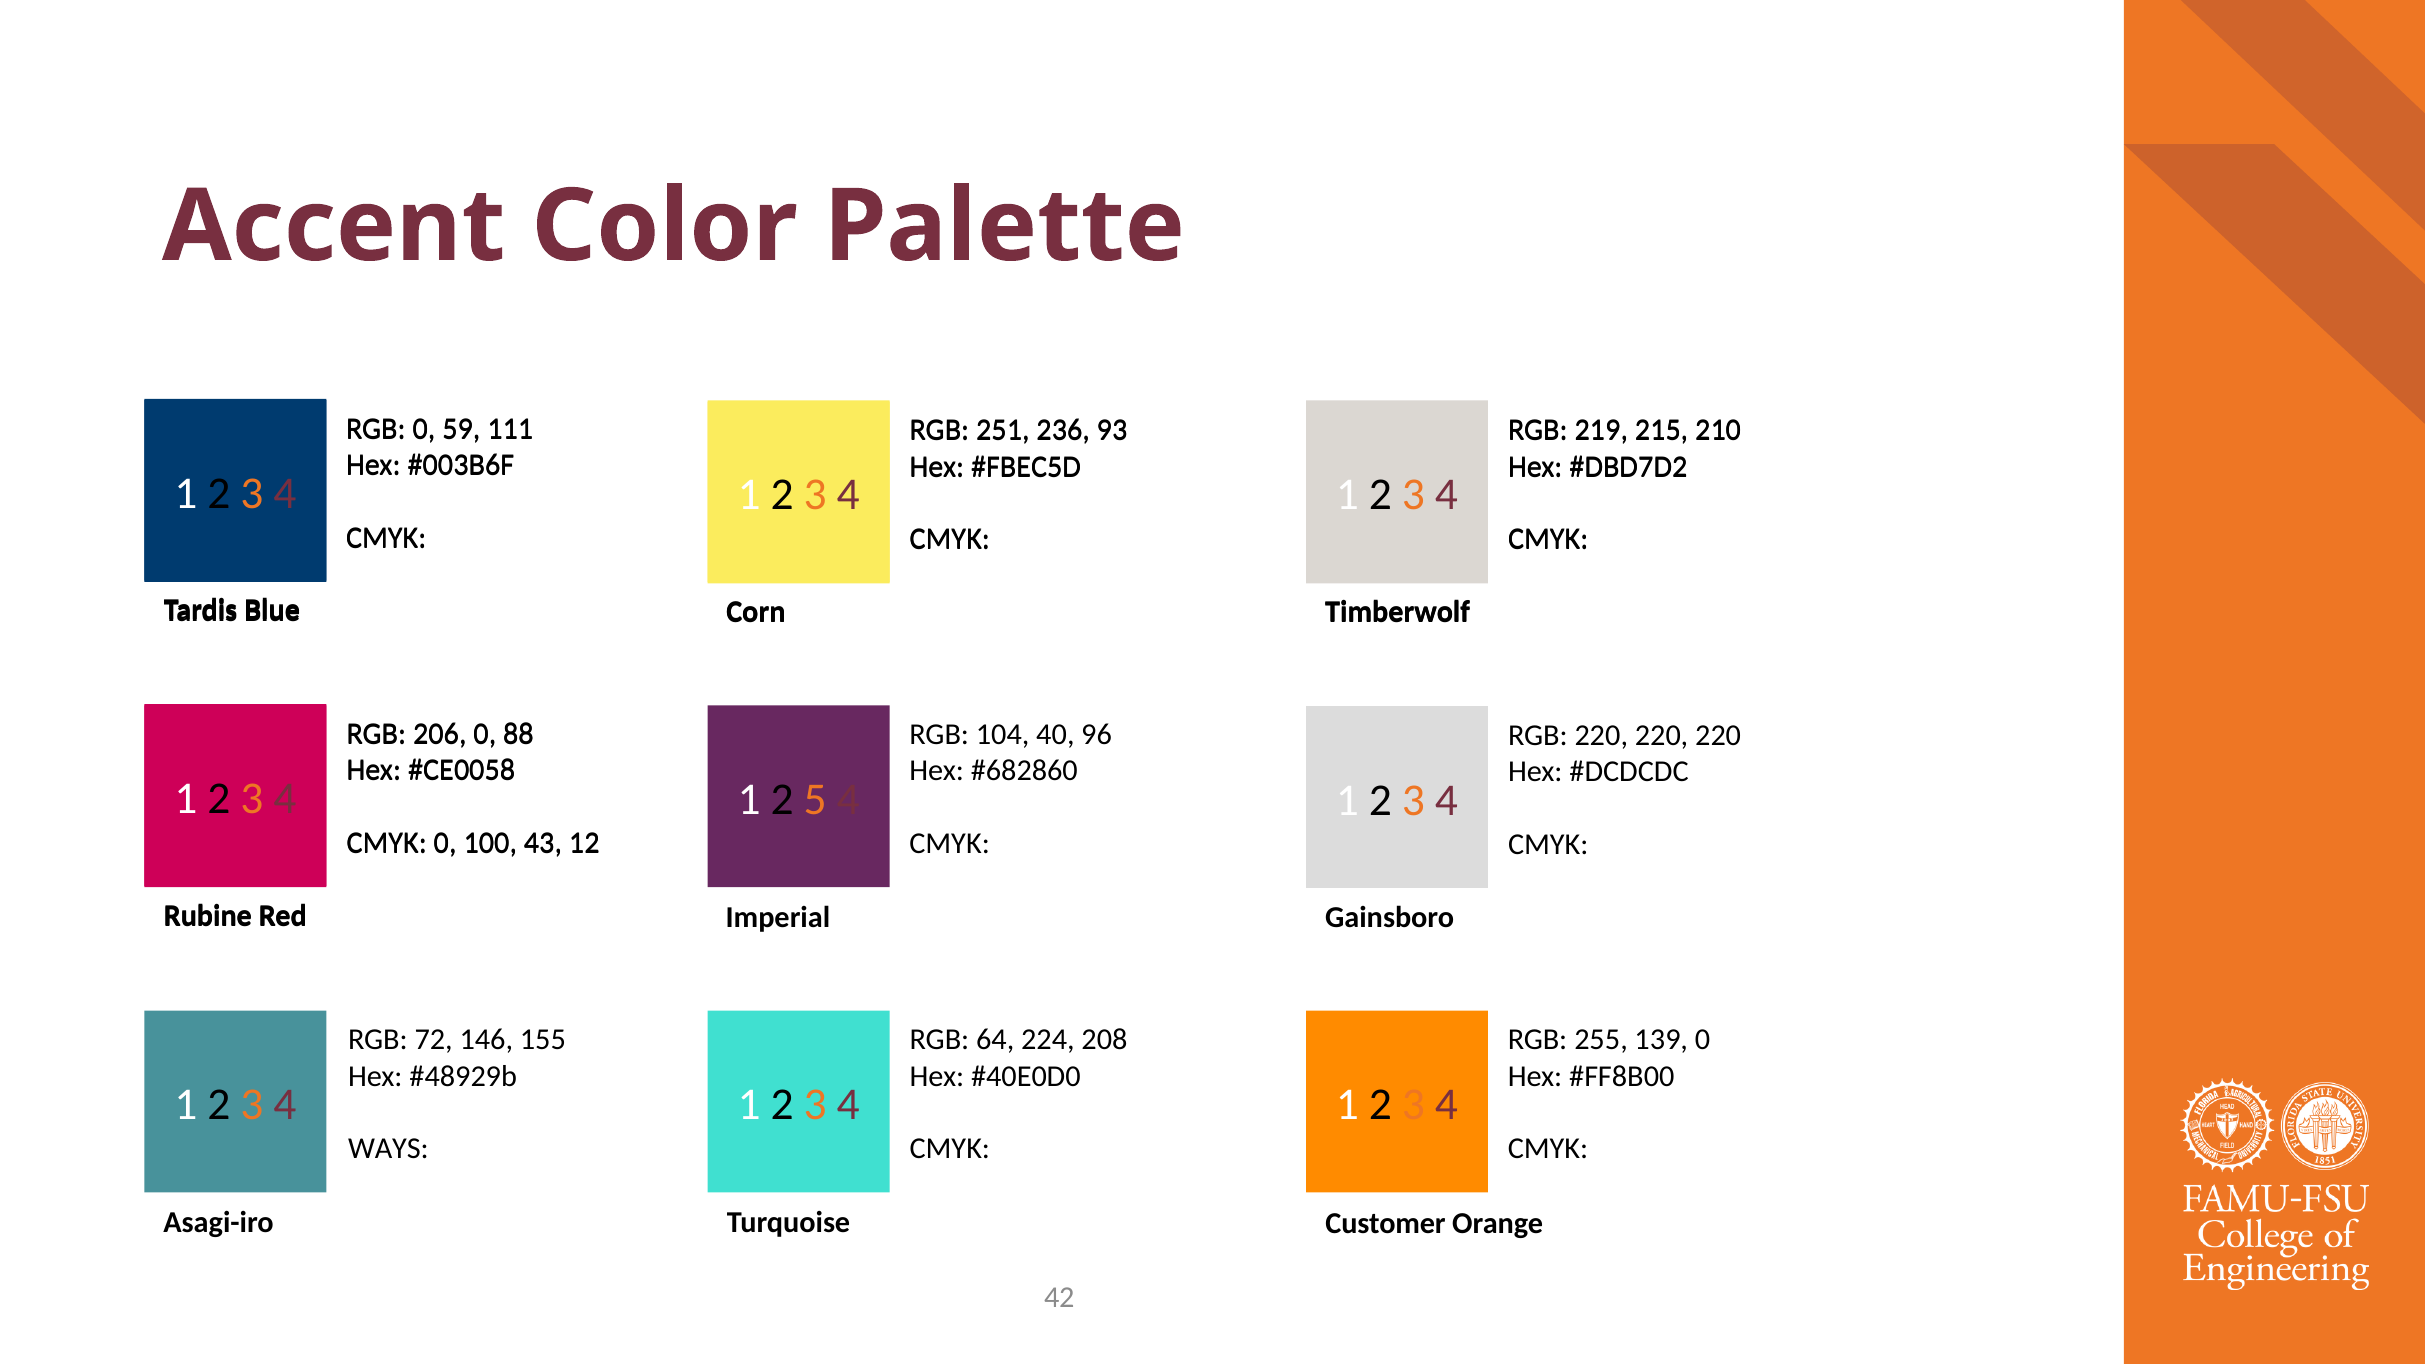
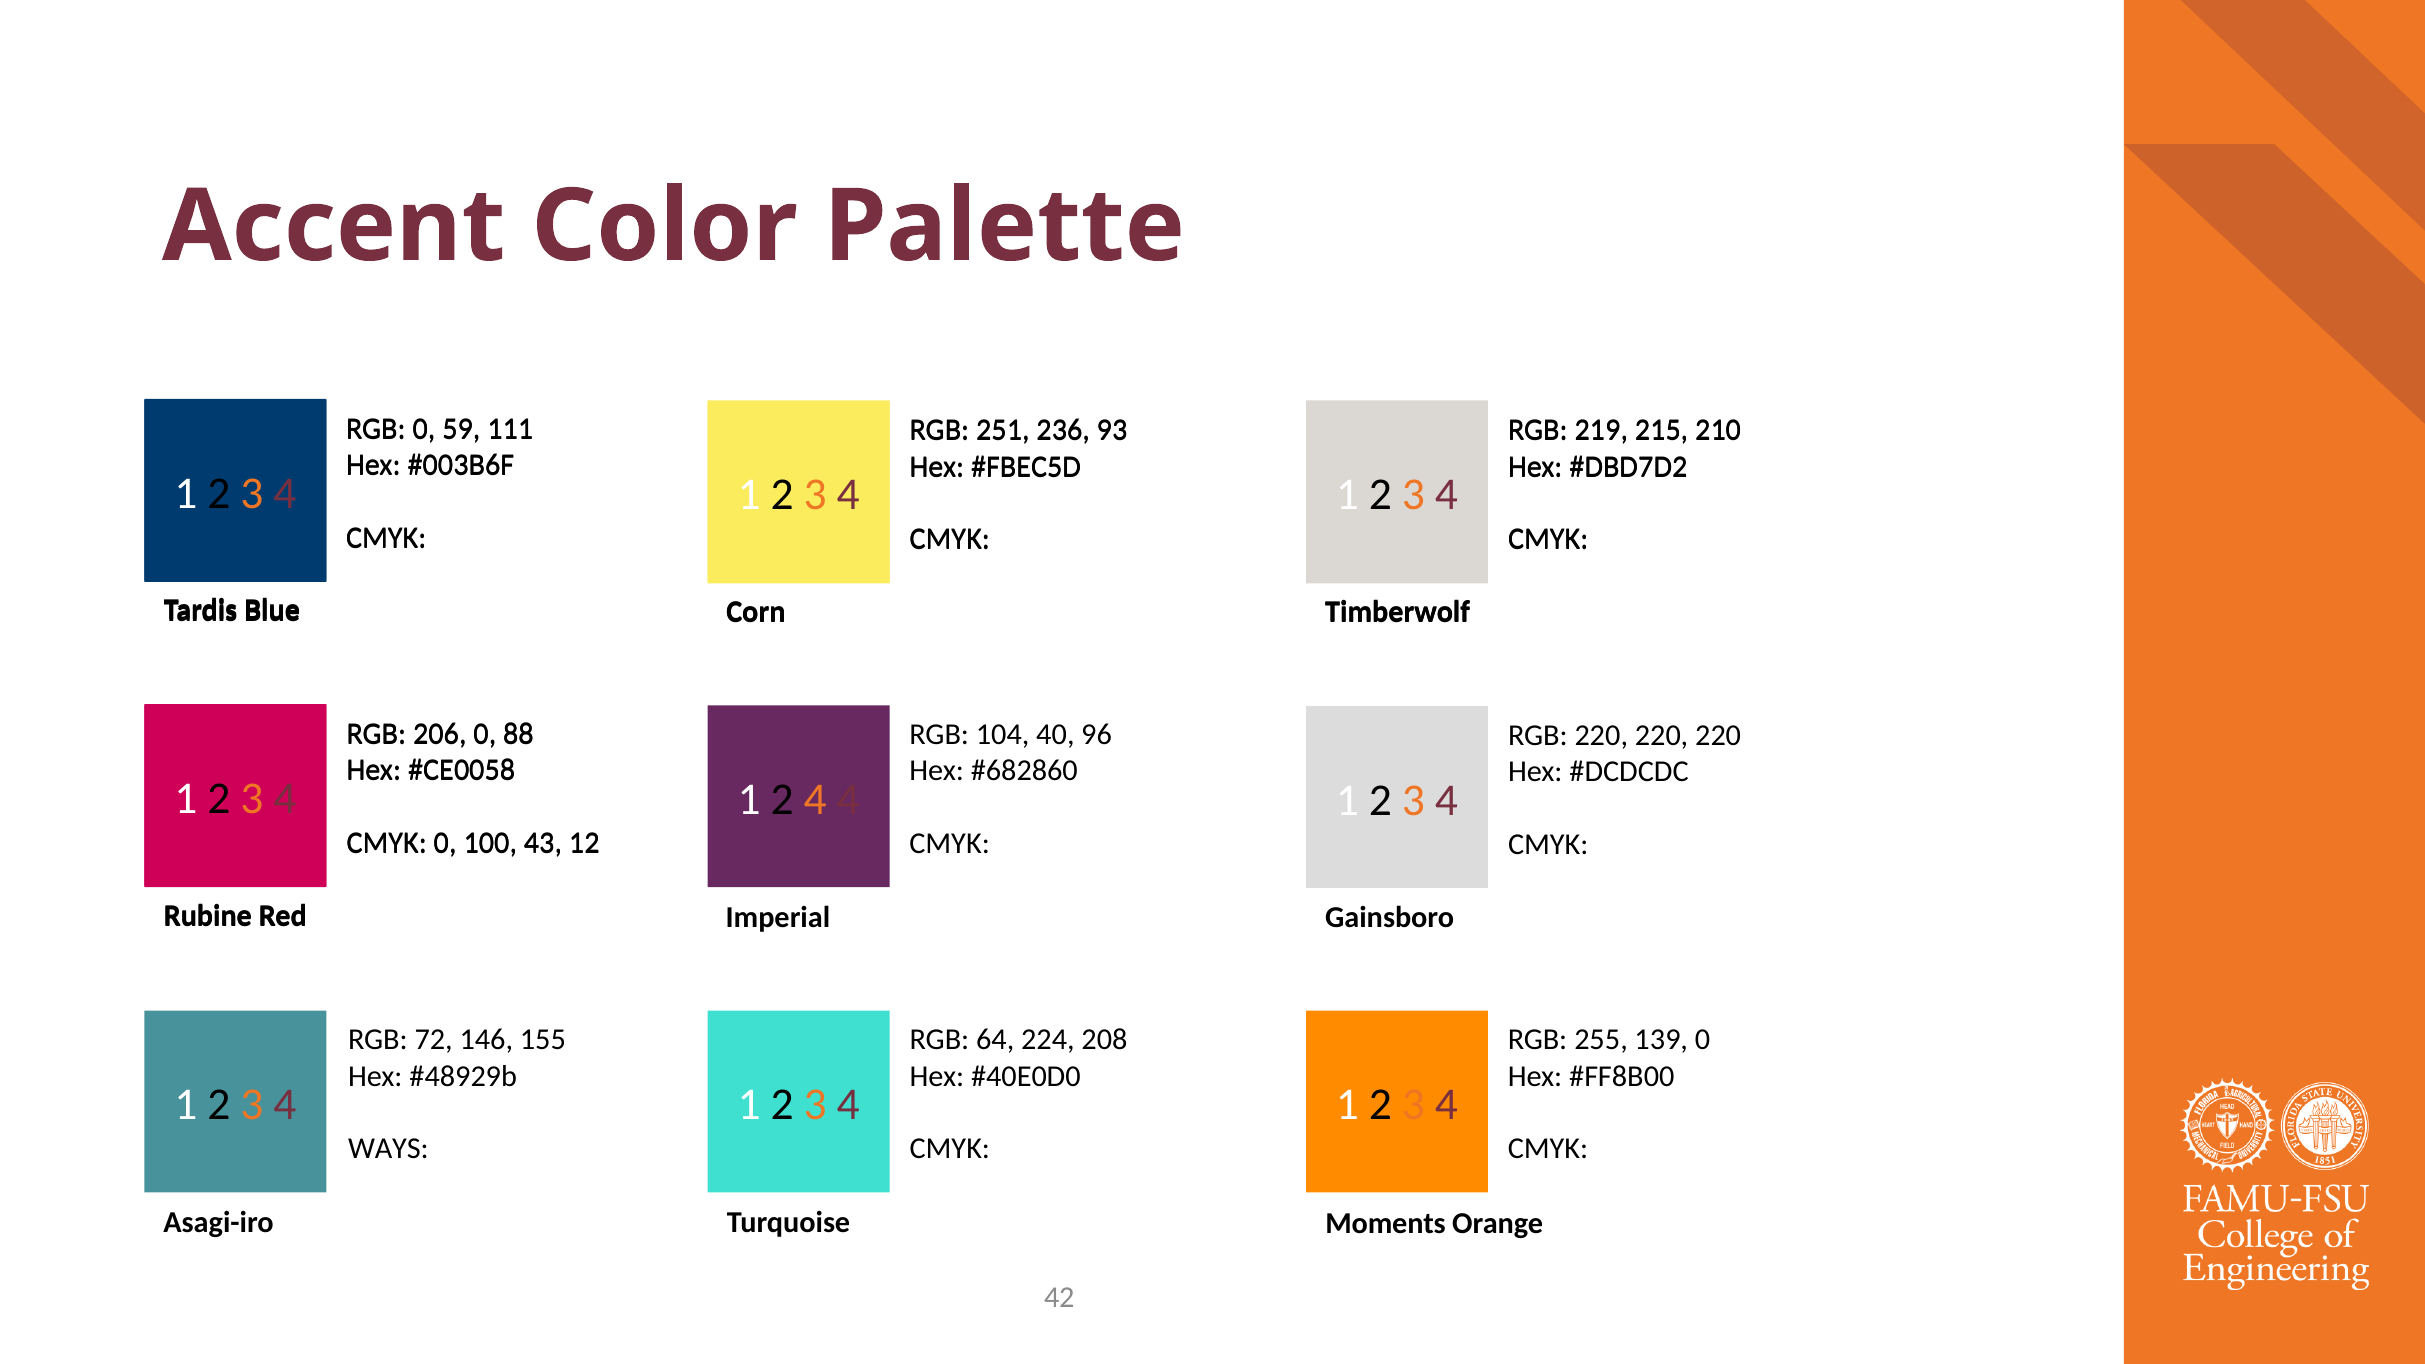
2 5: 5 -> 4
Customer: Customer -> Moments
